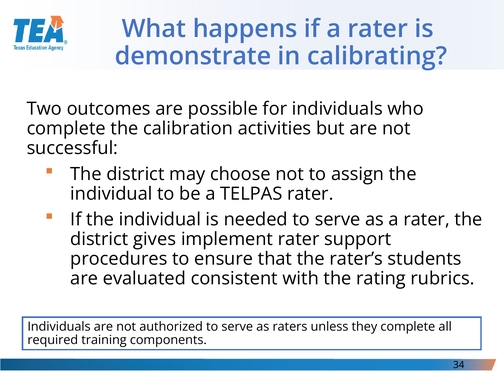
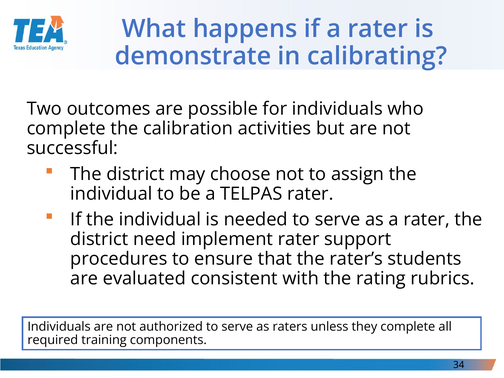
gives: gives -> need
